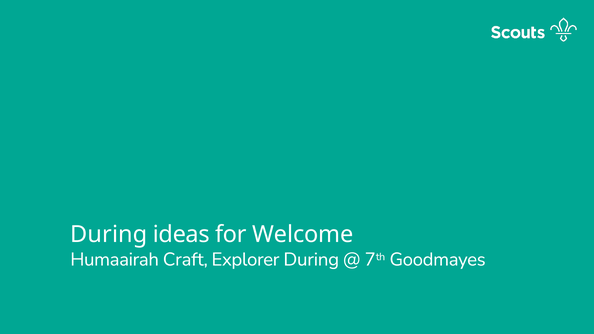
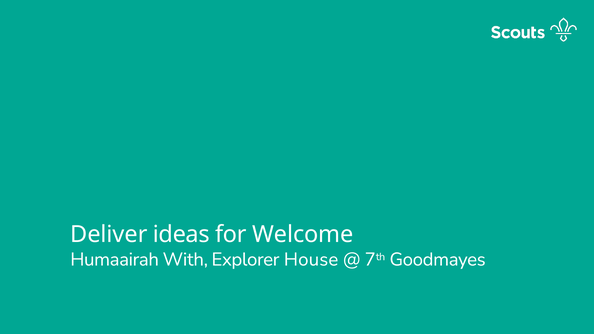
During at (109, 235): During -> Deliver
Craft: Craft -> With
Explorer During: During -> House
